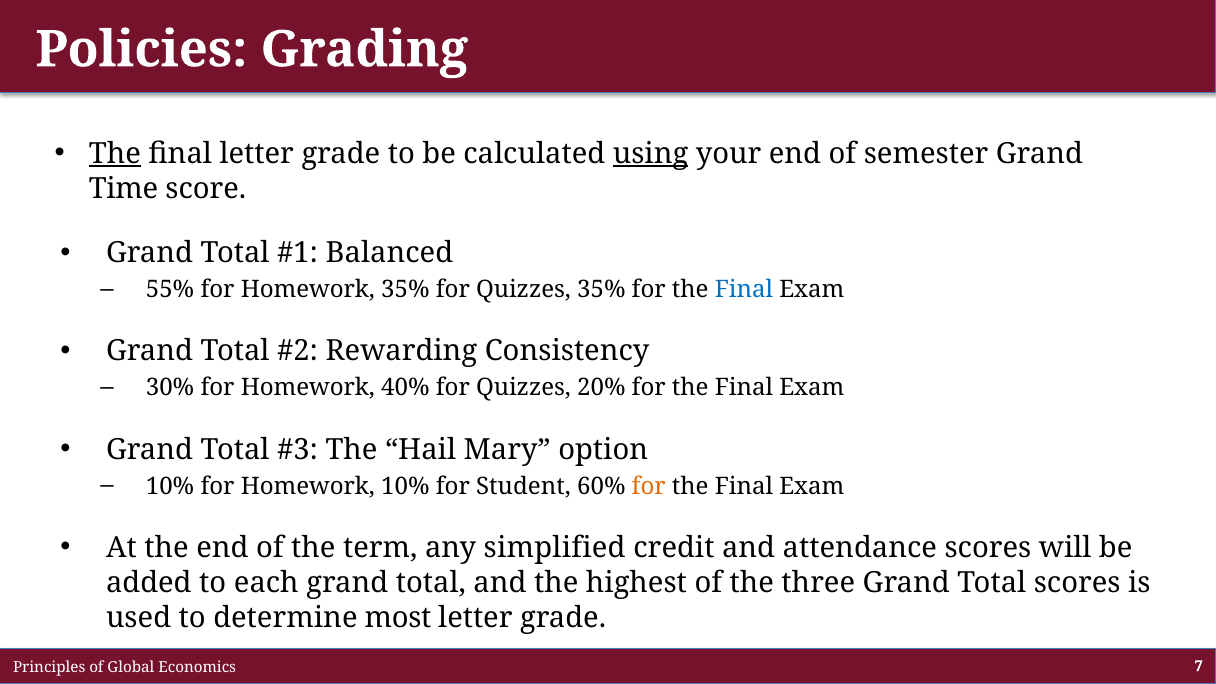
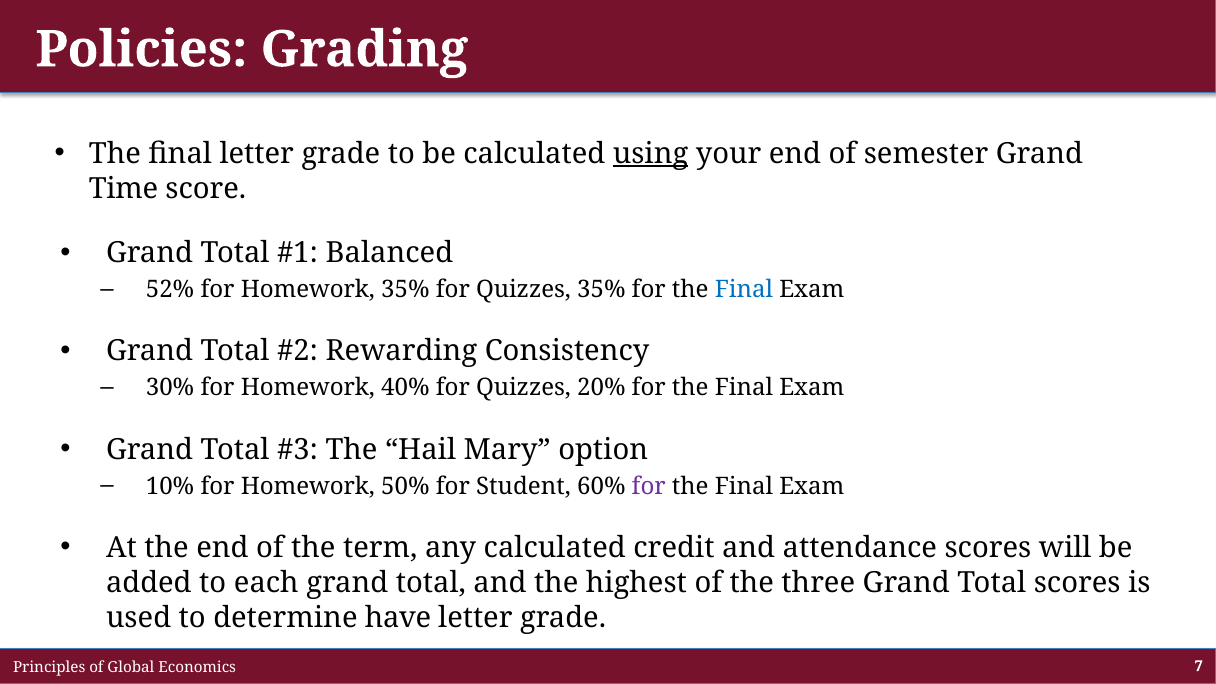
The at (115, 154) underline: present -> none
55%: 55% -> 52%
Homework 10%: 10% -> 50%
for at (649, 486) colour: orange -> purple
any simplified: simplified -> calculated
most: most -> have
